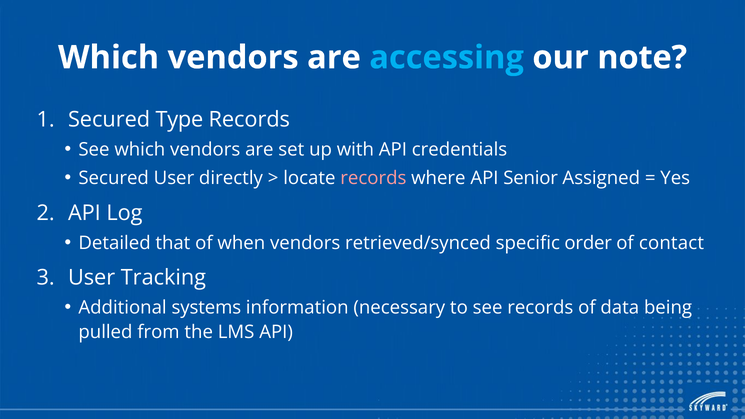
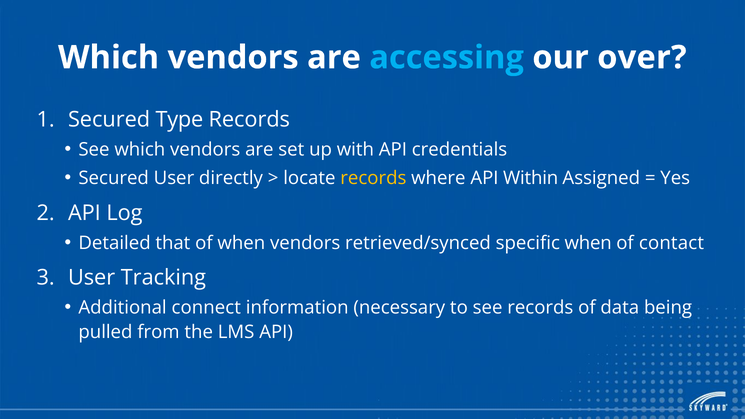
note: note -> over
records at (373, 178) colour: pink -> yellow
Senior: Senior -> Within
specific order: order -> when
systems: systems -> connect
